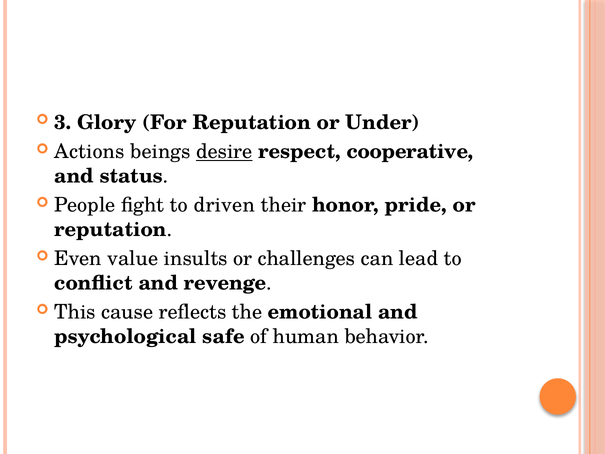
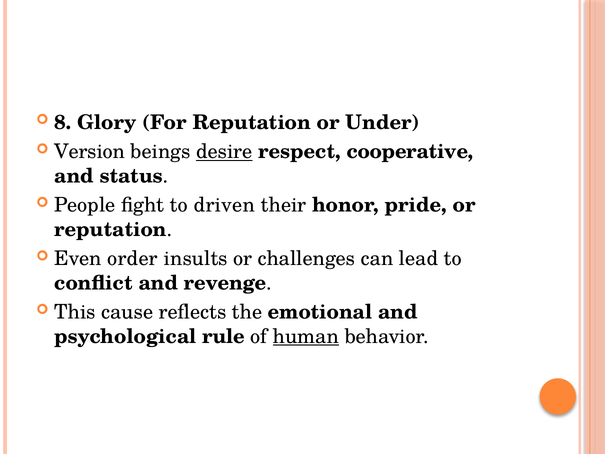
3: 3 -> 8
Actions: Actions -> Version
value: value -> order
safe: safe -> rule
human underline: none -> present
